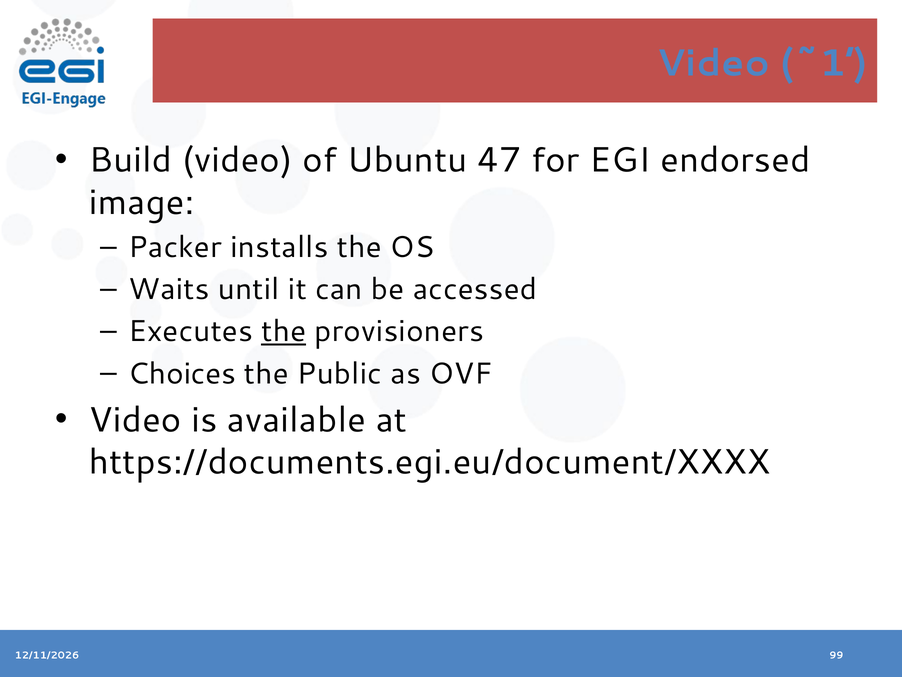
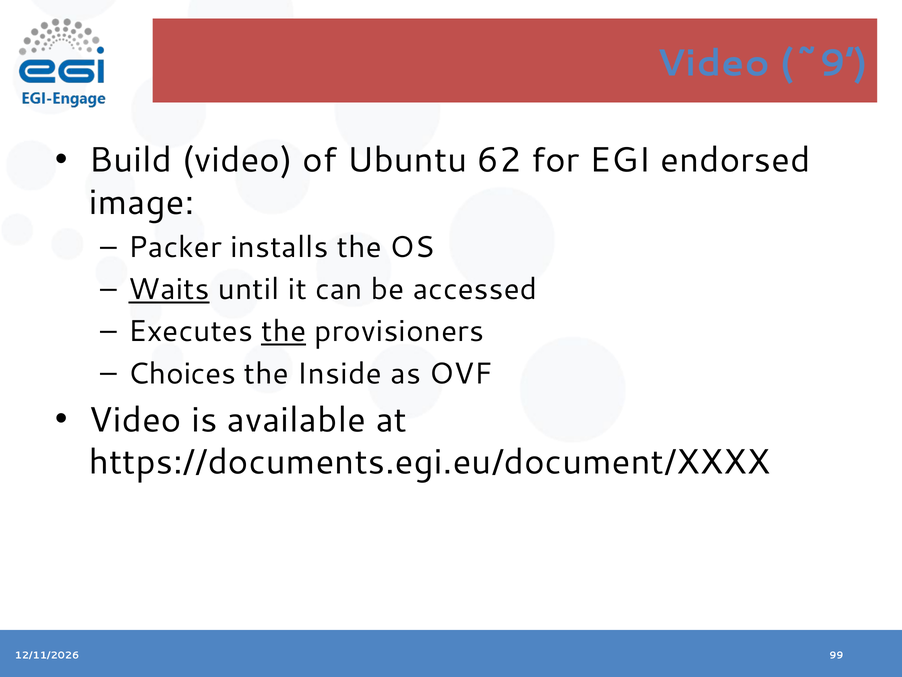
~1: ~1 -> ~9
47: 47 -> 62
Waits underline: none -> present
Public: Public -> Inside
